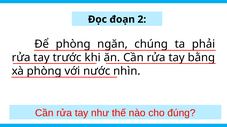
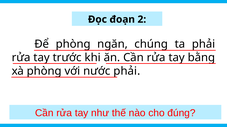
nước nhìn: nhìn -> phải
